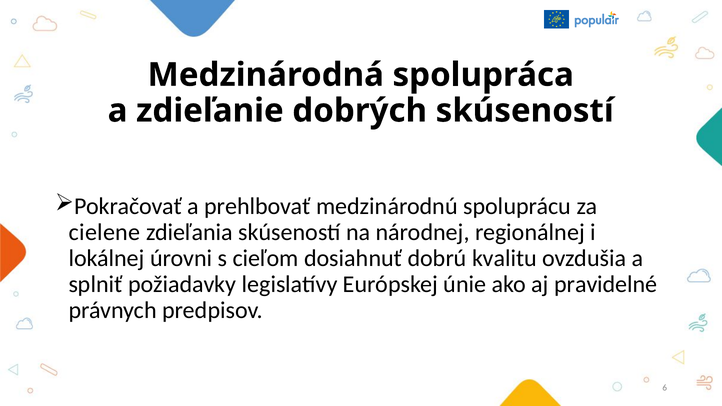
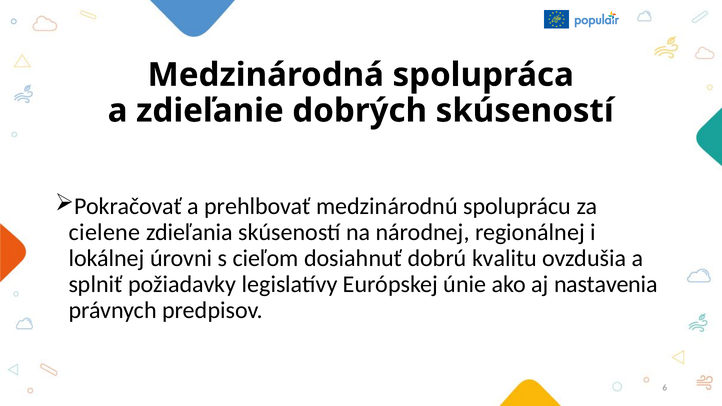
pravidelné: pravidelné -> nastavenia
